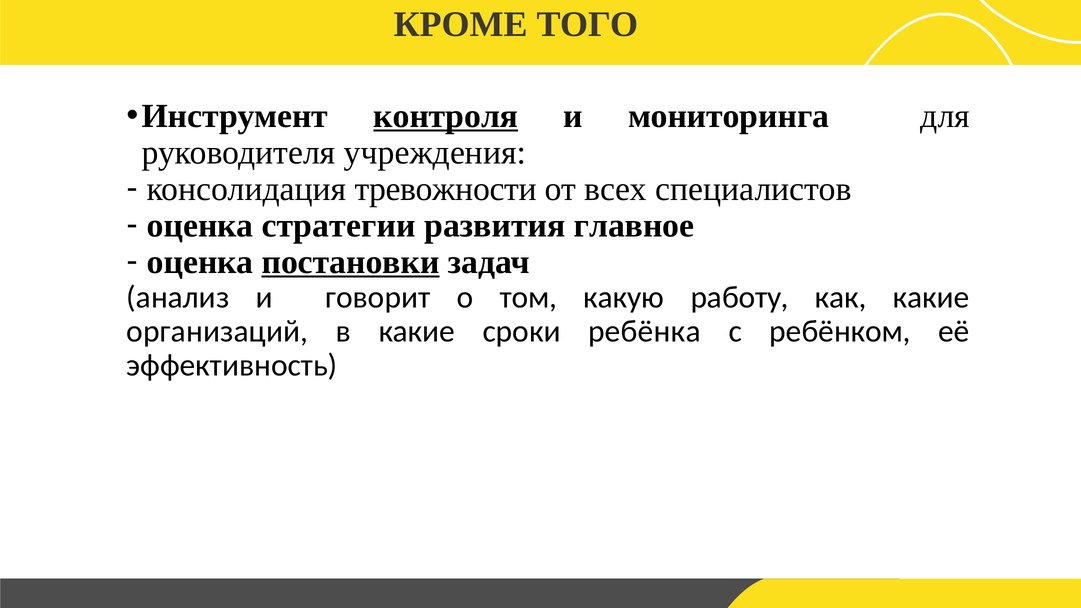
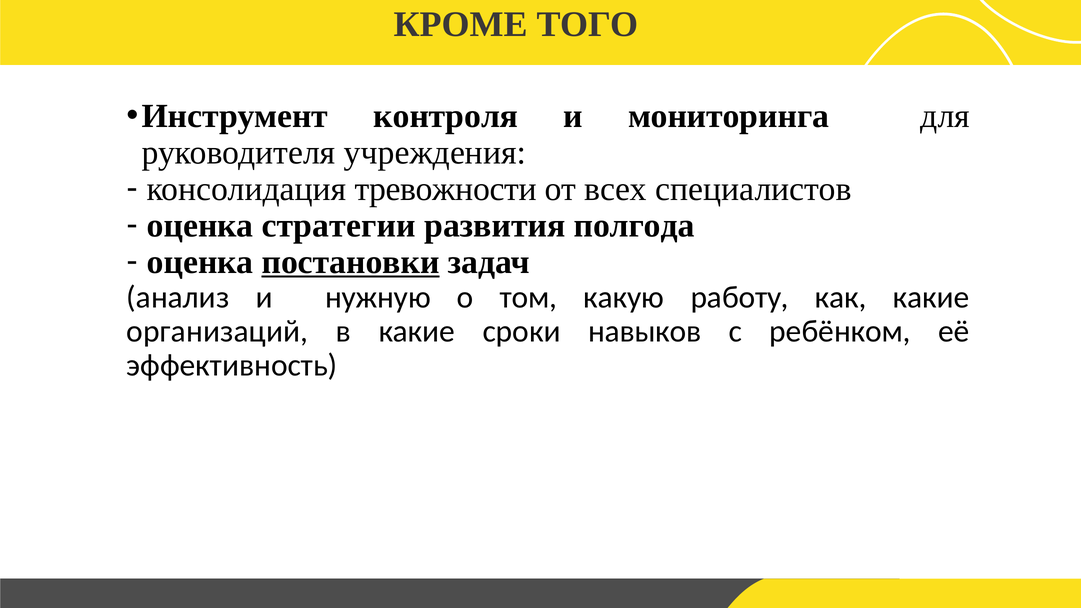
контроля underline: present -> none
главное: главное -> полгода
говорит: говорит -> нужную
ребёнка: ребёнка -> навыков
